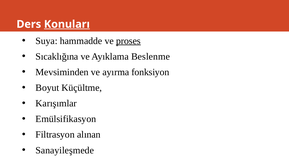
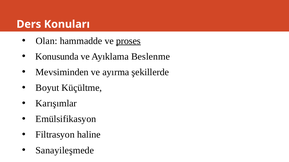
Konuları underline: present -> none
Suya: Suya -> Olan
Sıcaklığına: Sıcaklığına -> Konusunda
fonksiyon: fonksiyon -> şekillerde
alınan: alınan -> haline
